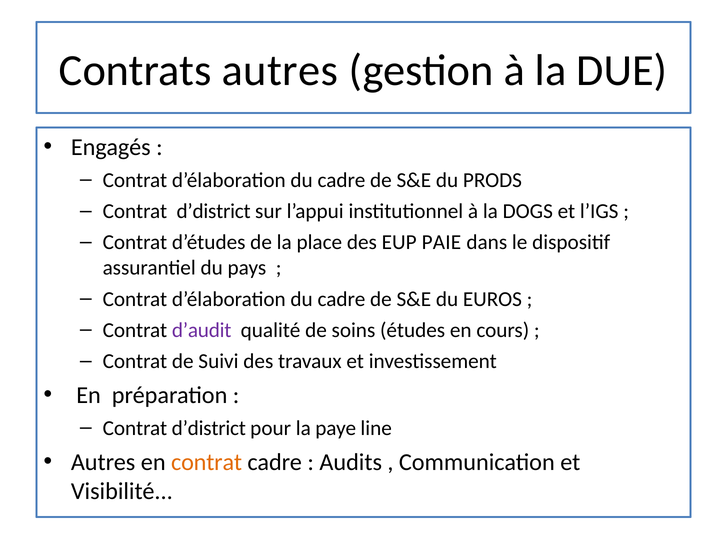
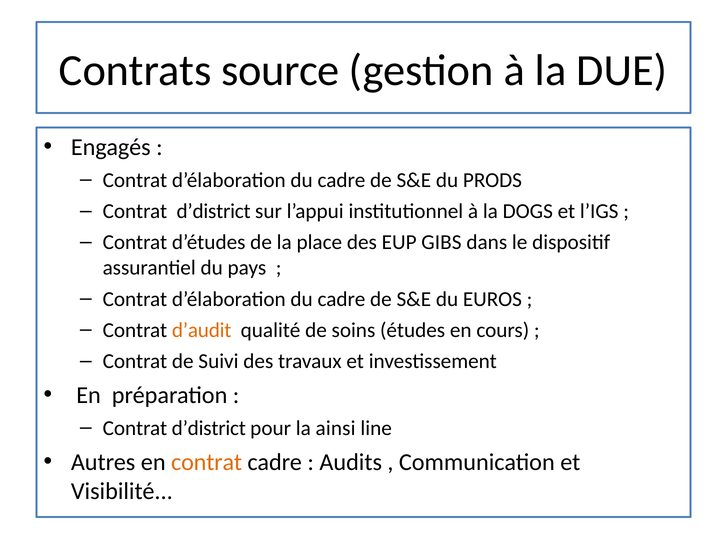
Contrats autres: autres -> source
PAIE: PAIE -> GIBS
d’audit colour: purple -> orange
paye: paye -> ainsi
